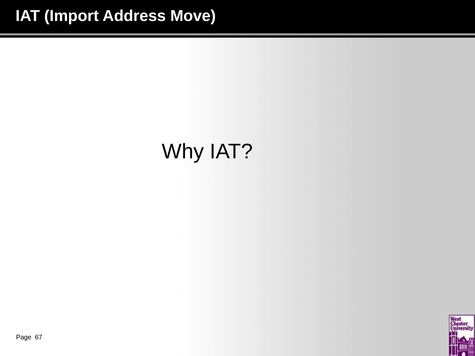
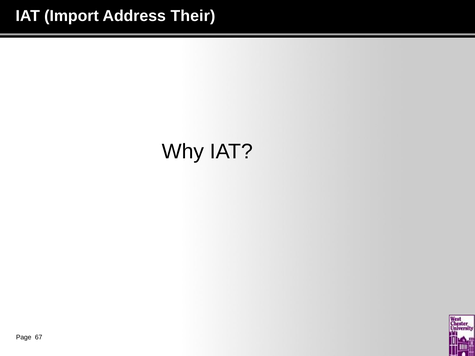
Move: Move -> Their
